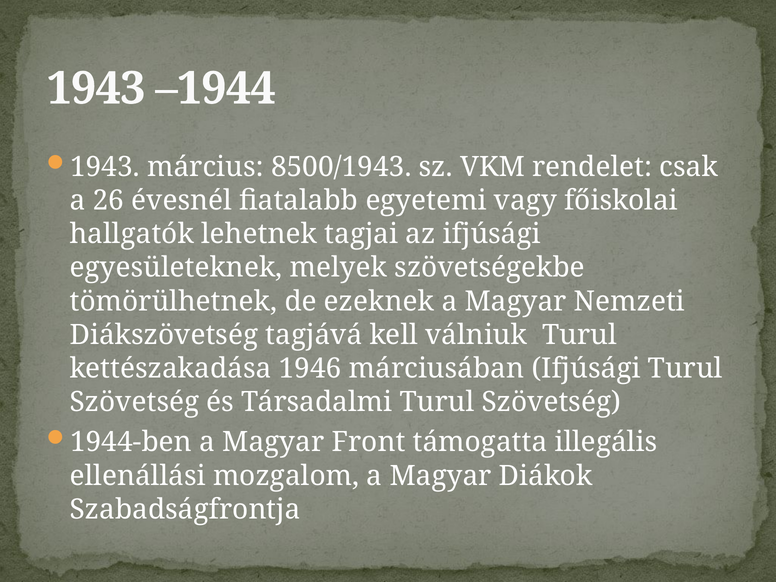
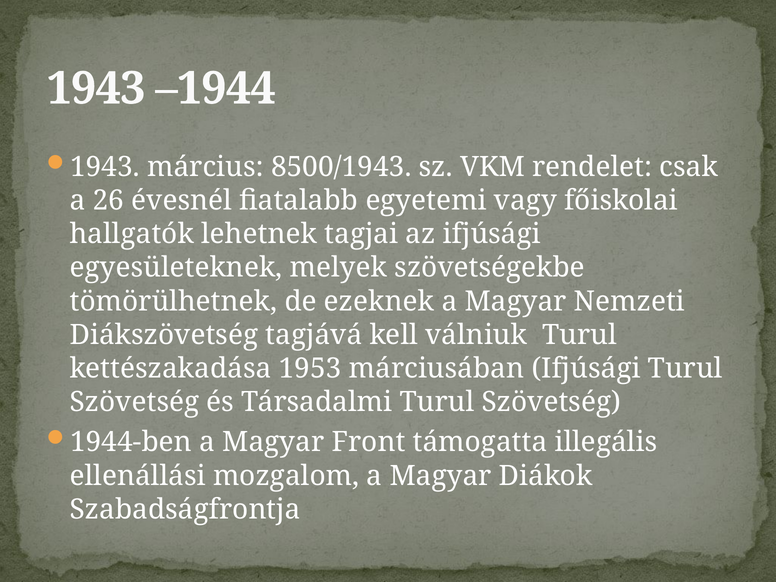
1946: 1946 -> 1953
